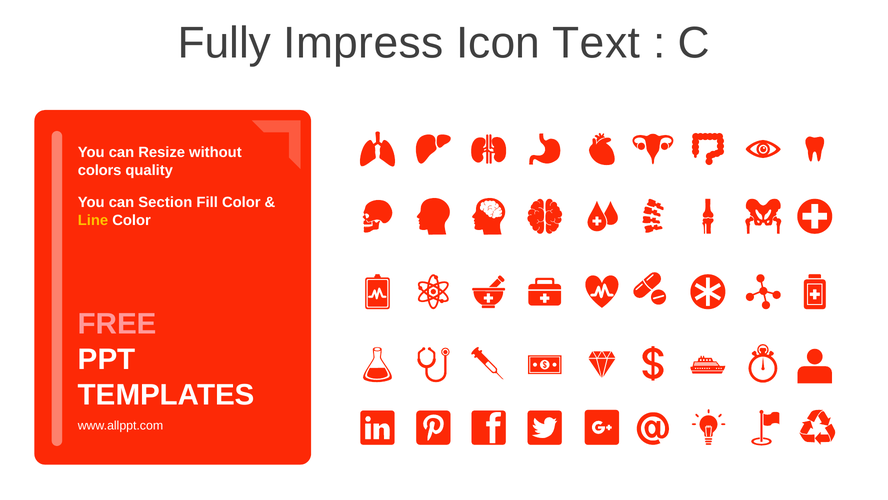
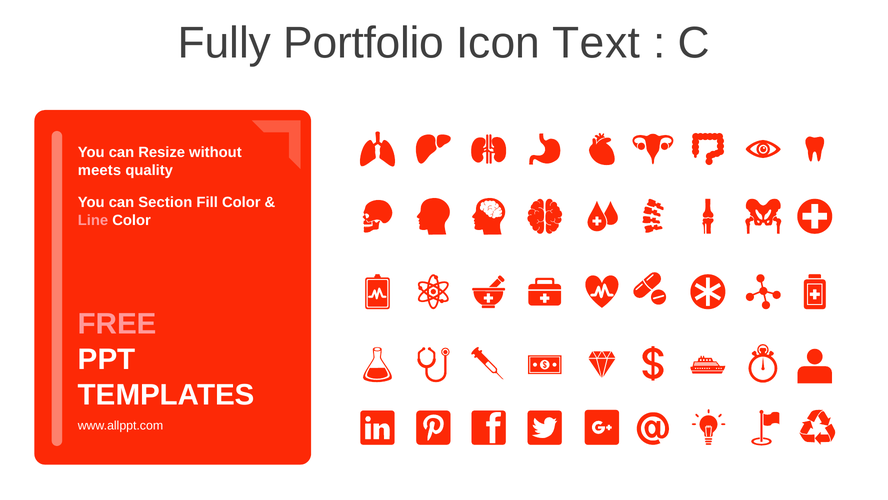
Impress: Impress -> Portfolio
colors: colors -> meets
Line colour: yellow -> pink
